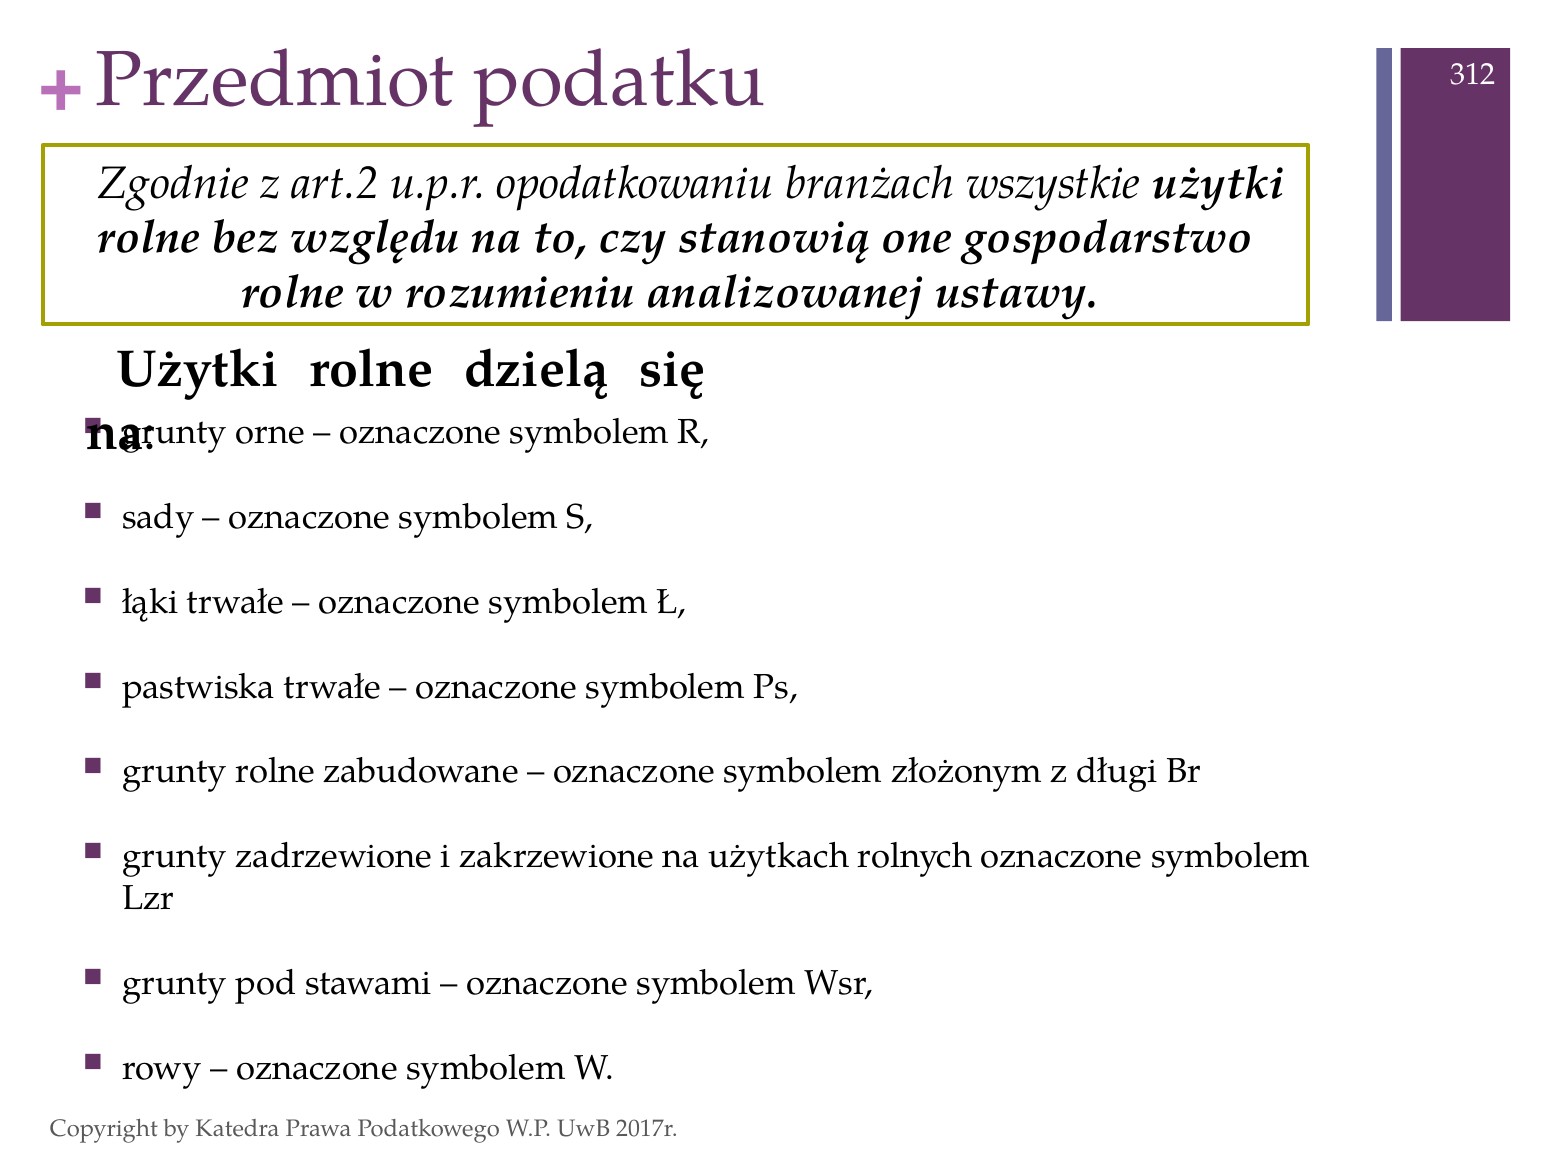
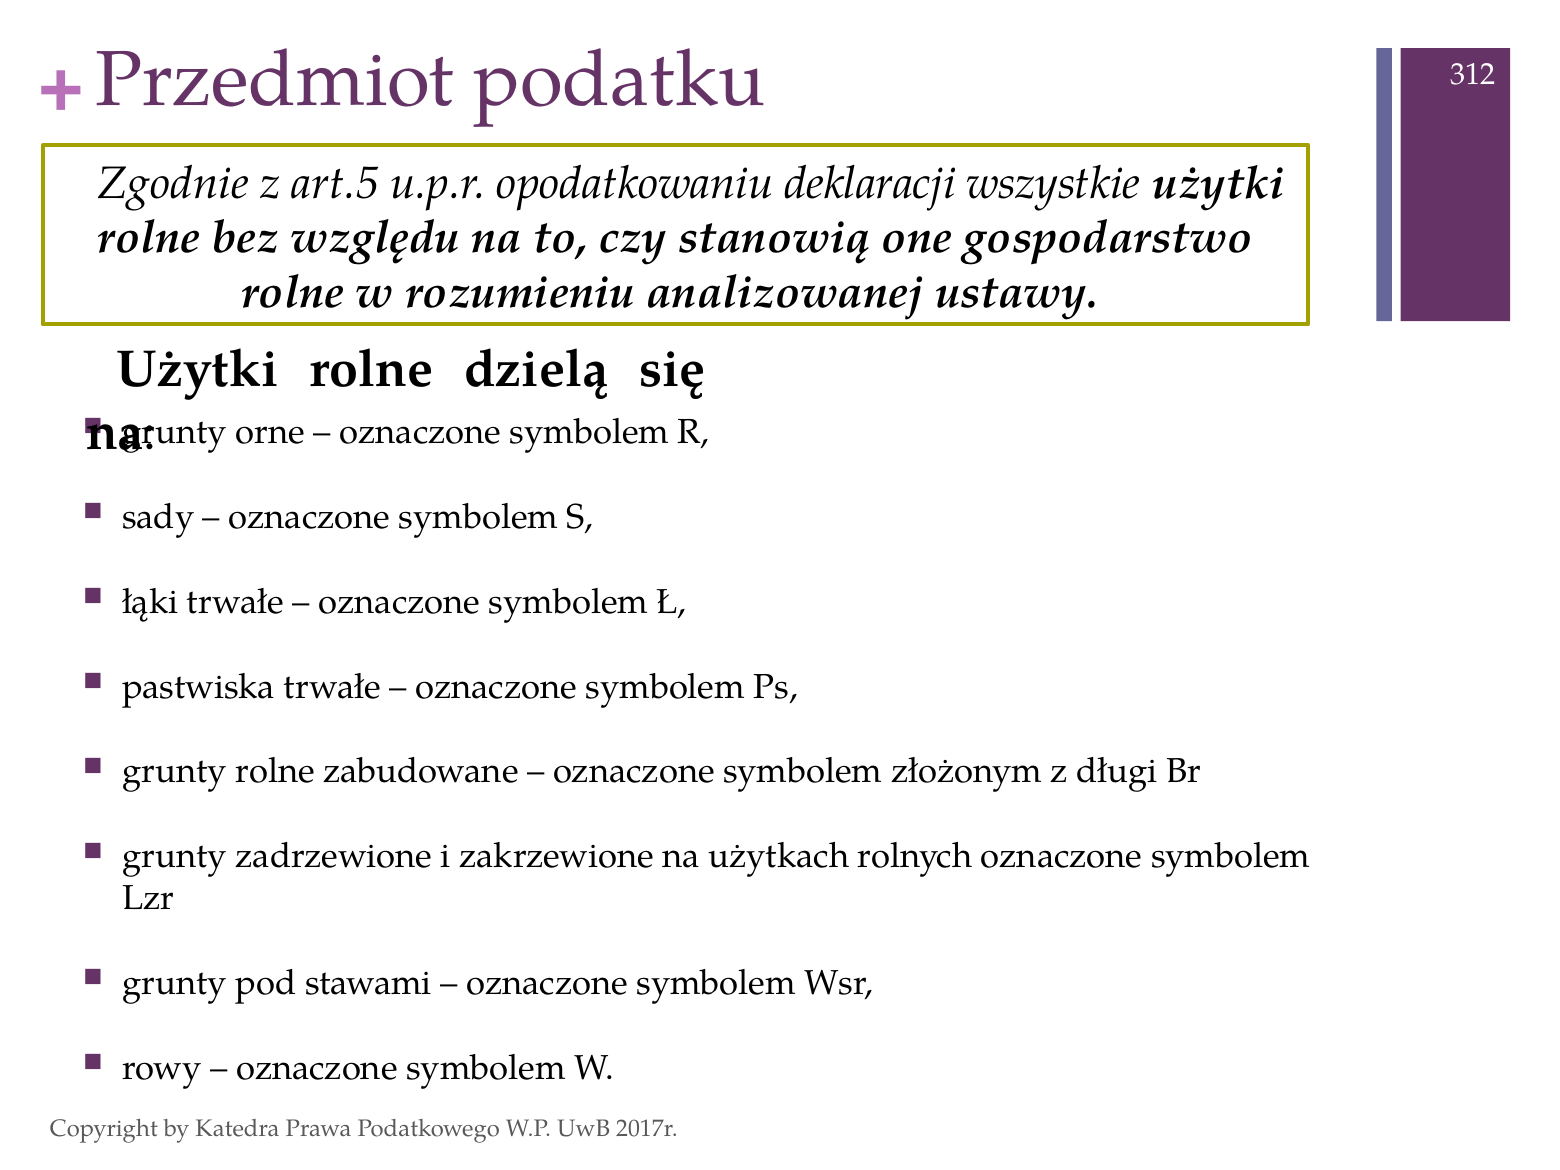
art.2: art.2 -> art.5
branżach: branżach -> deklaracji
